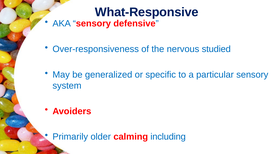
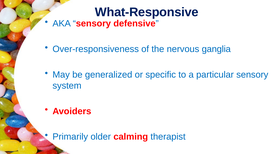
studied: studied -> ganglia
including: including -> therapist
